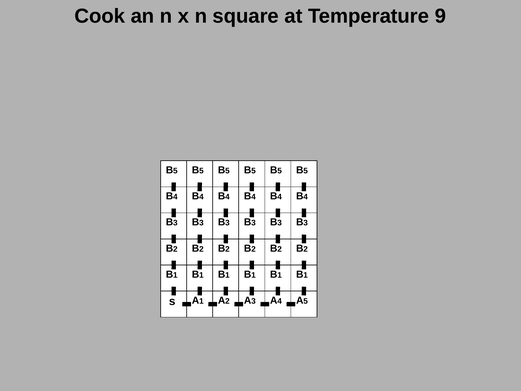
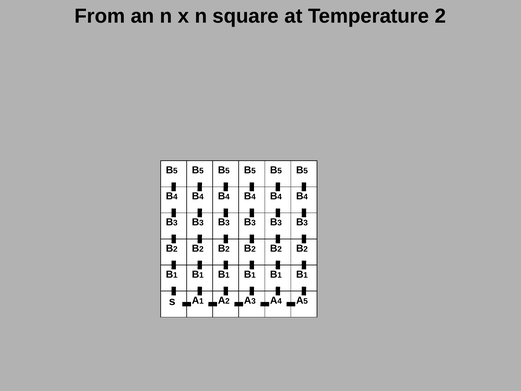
Cook: Cook -> From
Temperature 9: 9 -> 2
